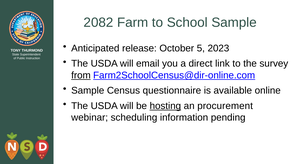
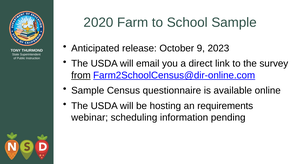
2082: 2082 -> 2020
5: 5 -> 9
hosting underline: present -> none
procurement: procurement -> requirements
